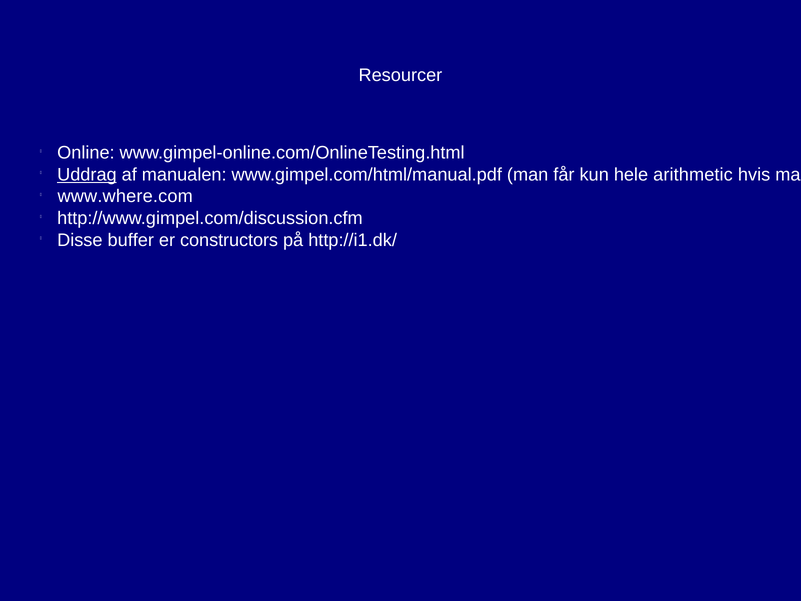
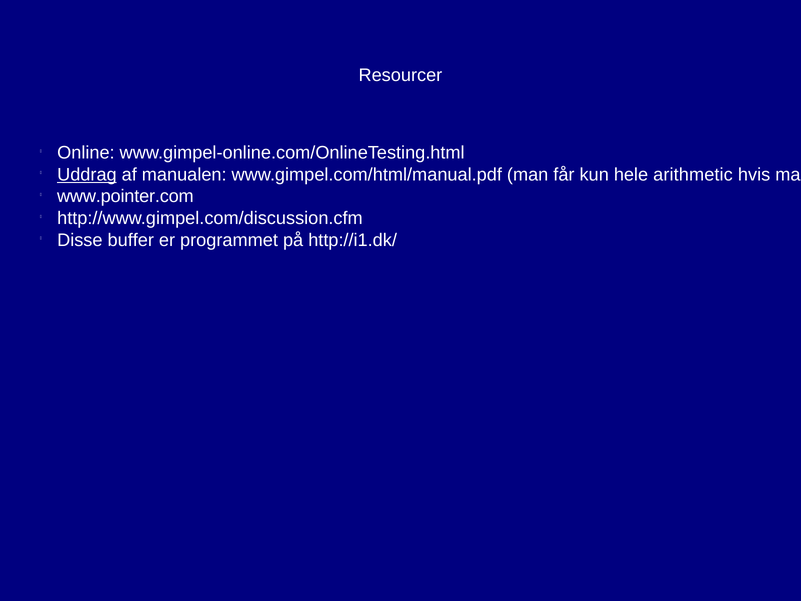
www.where.com: www.where.com -> www.pointer.com
constructors: constructors -> programmet
